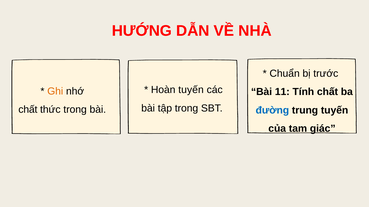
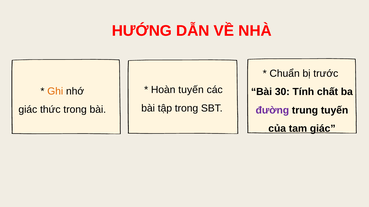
11: 11 -> 30
chất at (28, 110): chất -> giác
đường colour: blue -> purple
